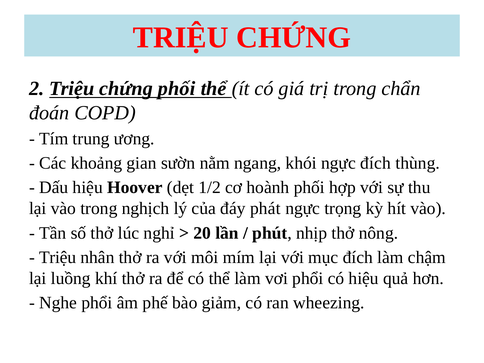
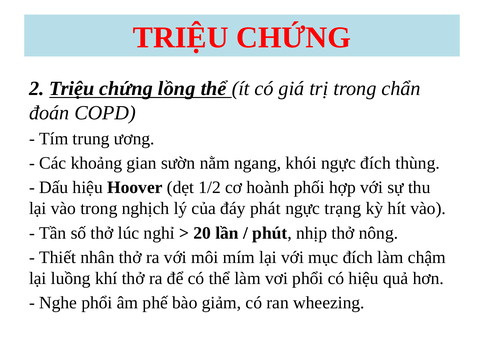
chứng phối: phối -> lồng
trọng: trọng -> trạng
Triệu at (58, 257): Triệu -> Thiết
